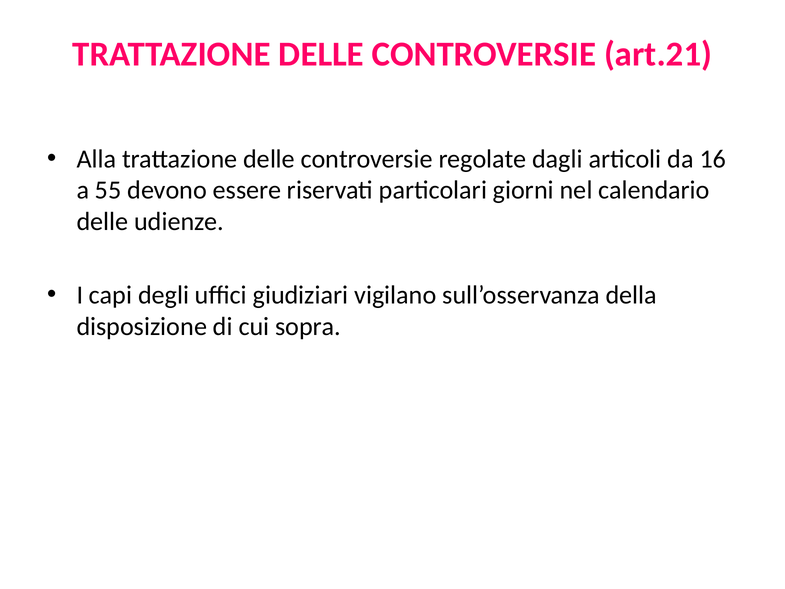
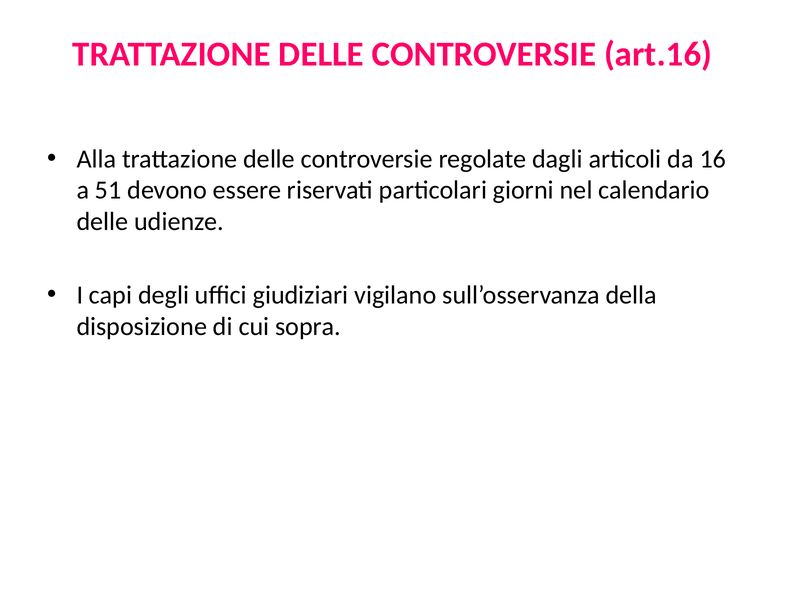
art.21: art.21 -> art.16
55: 55 -> 51
